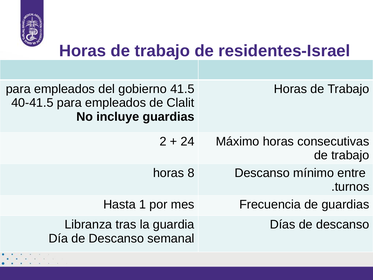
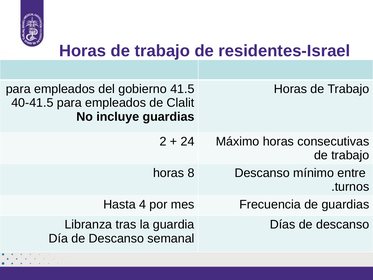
1: 1 -> 4
